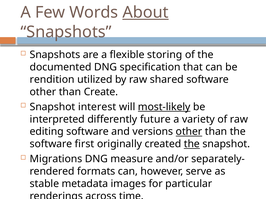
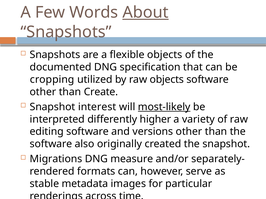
flexible storing: storing -> objects
rendition: rendition -> cropping
raw shared: shared -> objects
future: future -> higher
other at (189, 132) underline: present -> none
first: first -> also
the at (192, 144) underline: present -> none
